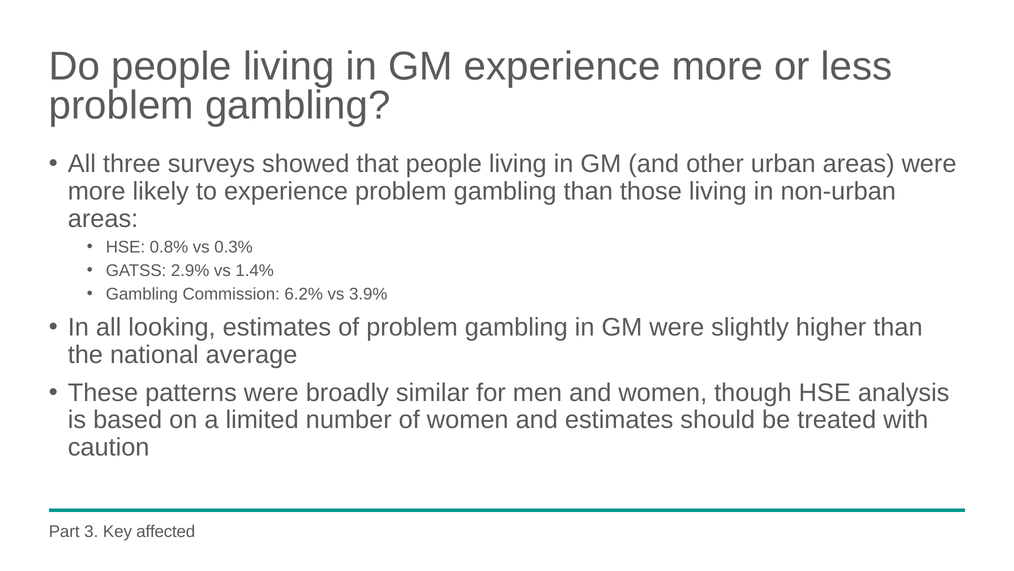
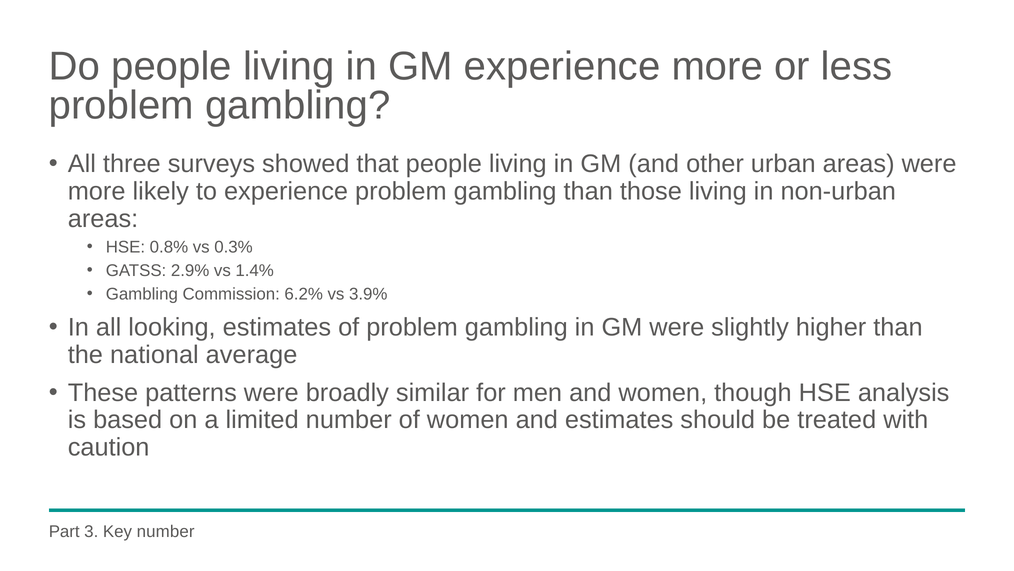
Key affected: affected -> number
